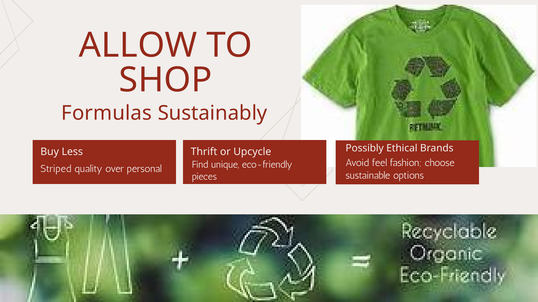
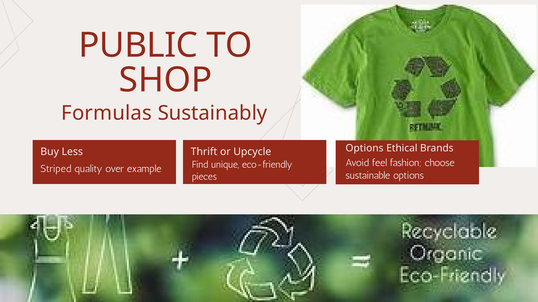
ALLOW: ALLOW -> PUBLIC
Upcycle Possibly: Possibly -> Options
personal: personal -> example
